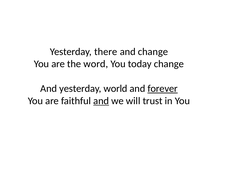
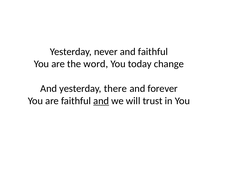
there: there -> never
and change: change -> faithful
world: world -> there
forever underline: present -> none
